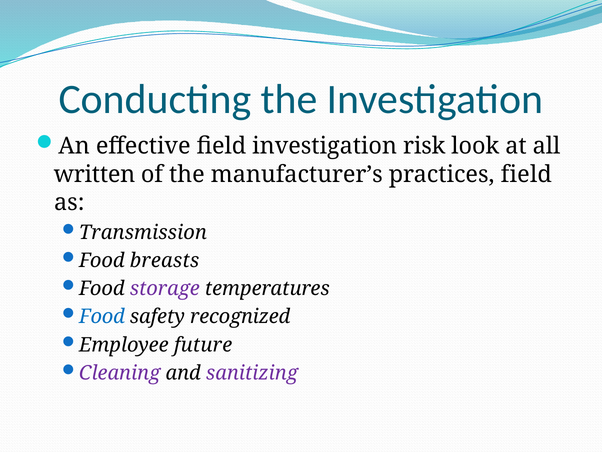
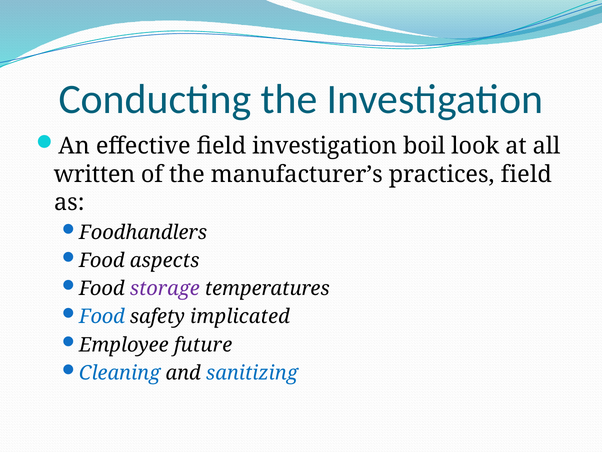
risk: risk -> boil
Transmission: Transmission -> Foodhandlers
breasts: breasts -> aspects
recognized: recognized -> implicated
Cleaning colour: purple -> blue
sanitizing colour: purple -> blue
